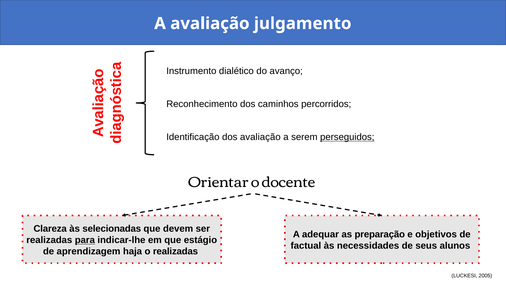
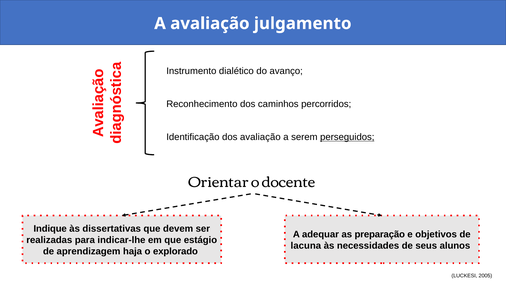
Clareza: Clareza -> Indique
selecionadas: selecionadas -> dissertativas
para underline: present -> none
factual: factual -> lacuna
o realizadas: realizadas -> explorado
